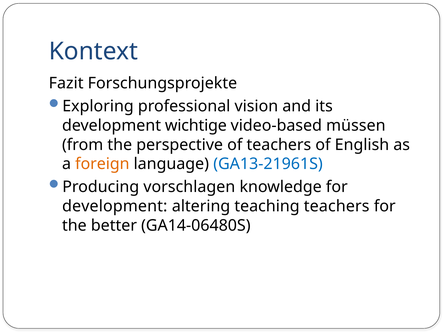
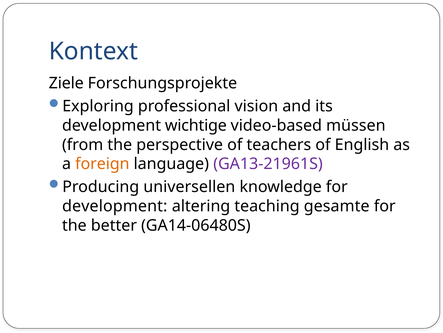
Fazit: Fazit -> Ziele
GA13-21961S colour: blue -> purple
vorschlagen: vorschlagen -> universellen
teaching teachers: teachers -> gesamte
